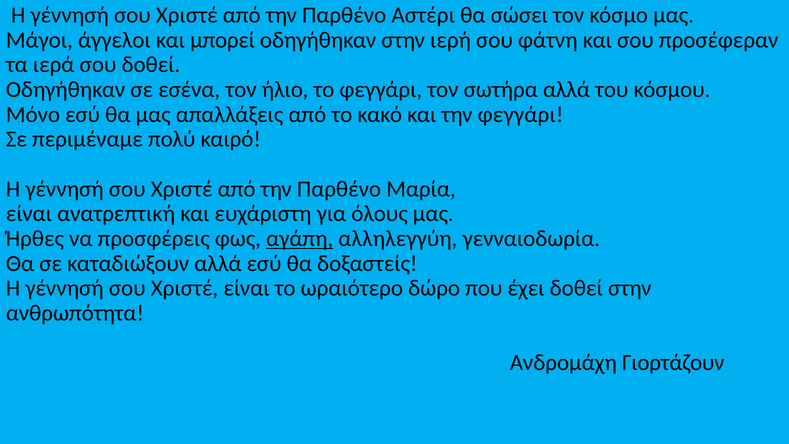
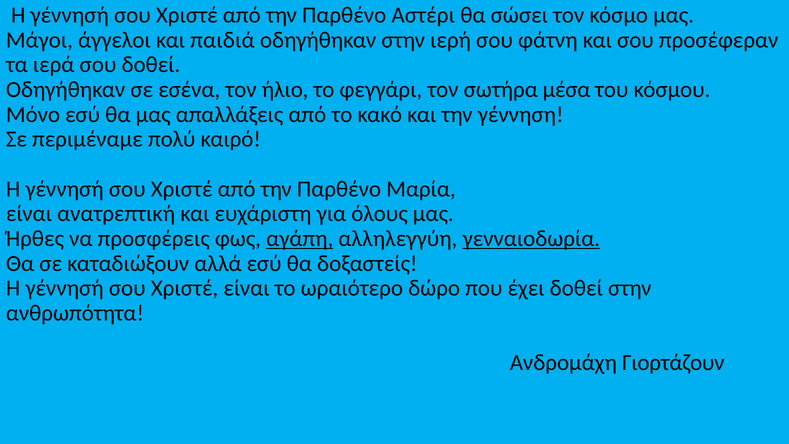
μπορεί: μπορεί -> παιδιά
σωτήρα αλλά: αλλά -> μέσα
την φεγγάρι: φεγγάρι -> γέννηση
γενναιοδωρία underline: none -> present
